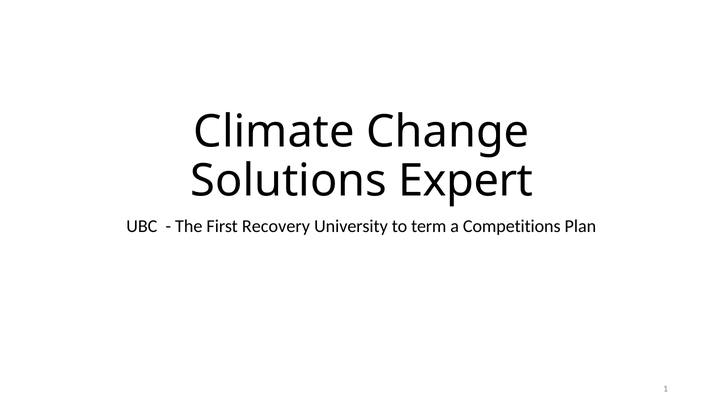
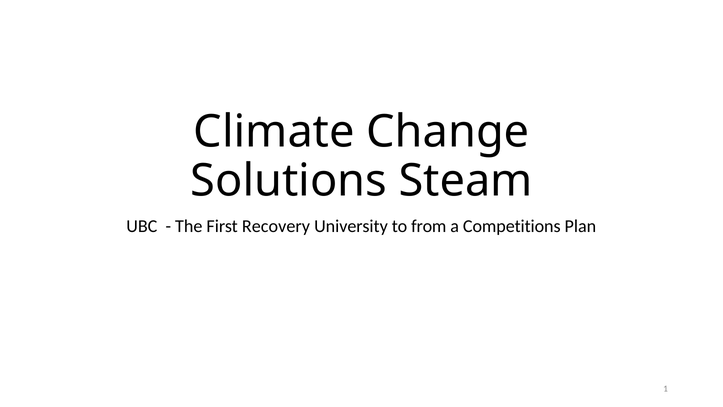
Expert: Expert -> Steam
term: term -> from
